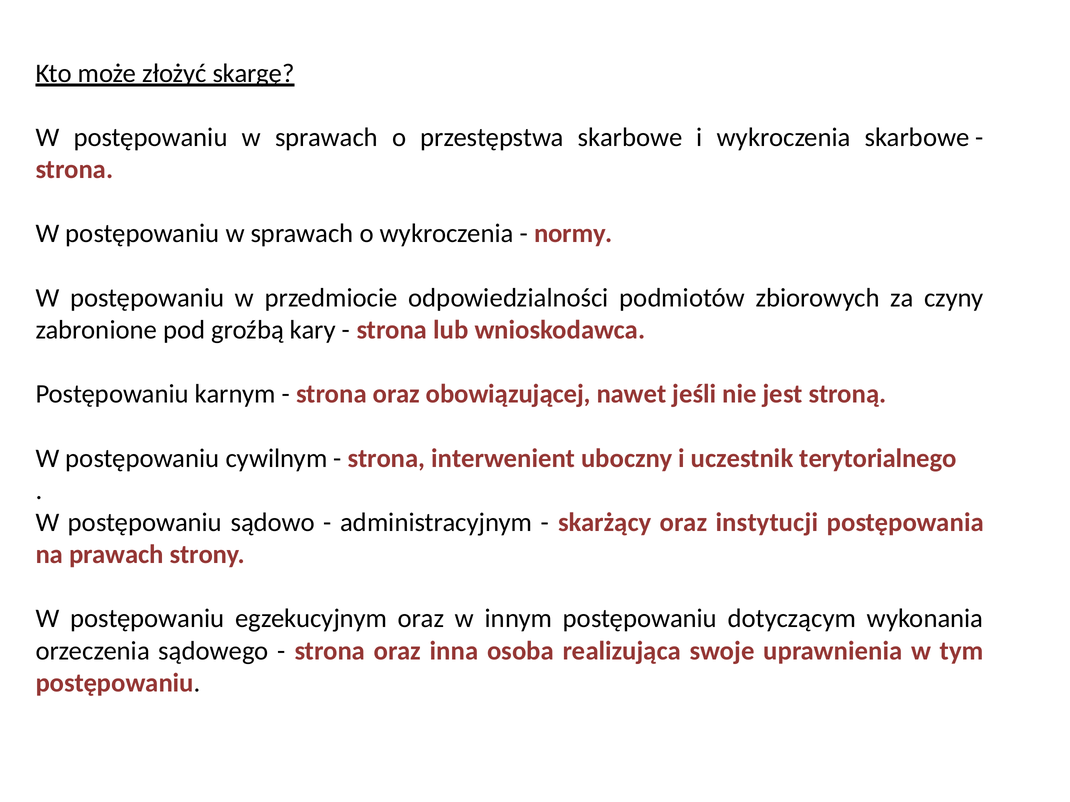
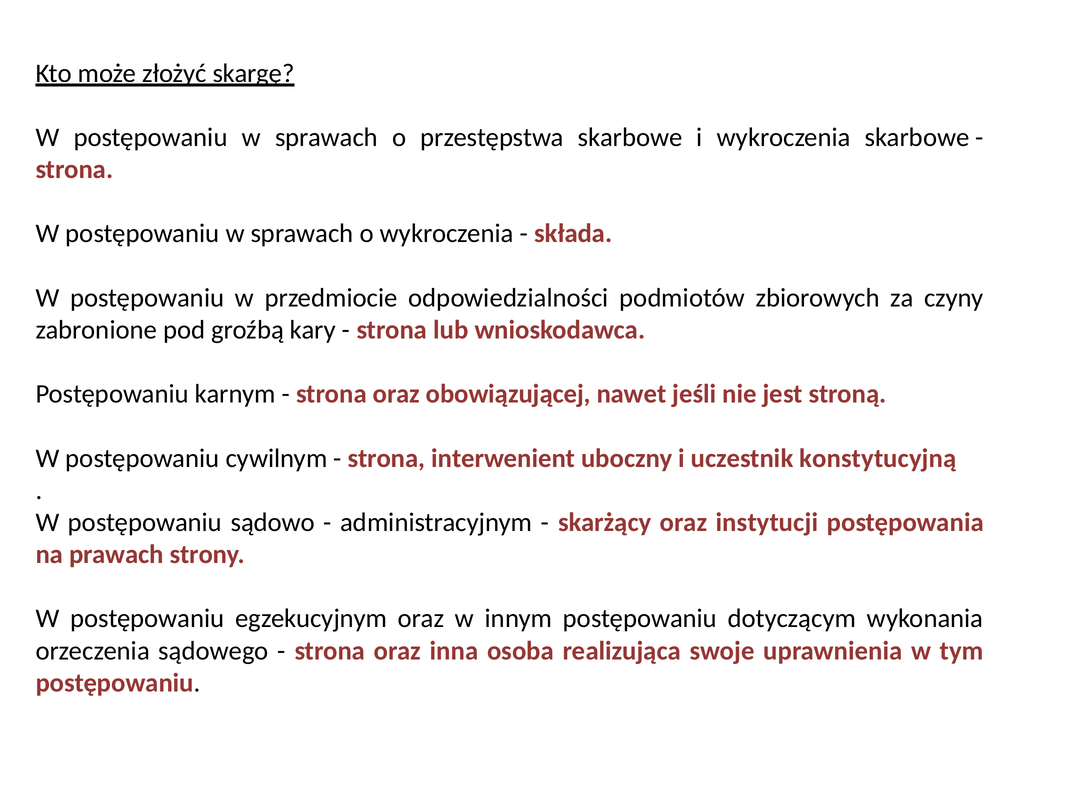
normy: normy -> składa
terytorialnego: terytorialnego -> konstytucyjną
